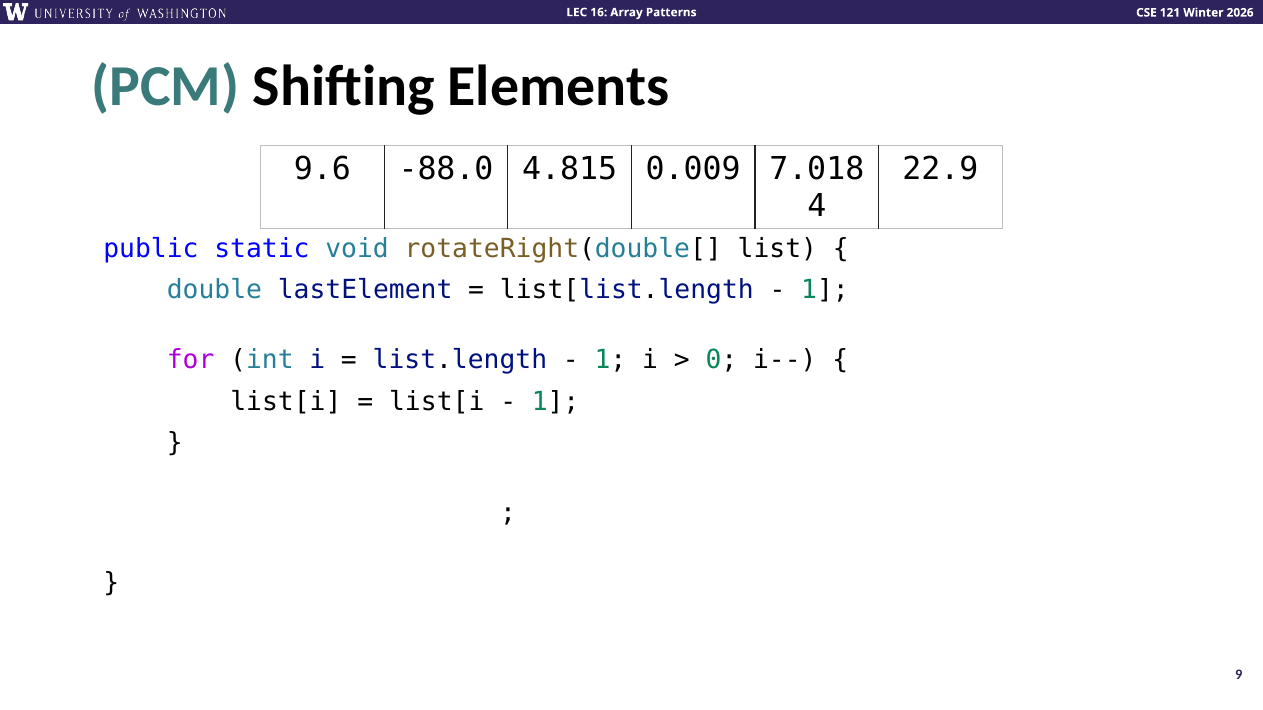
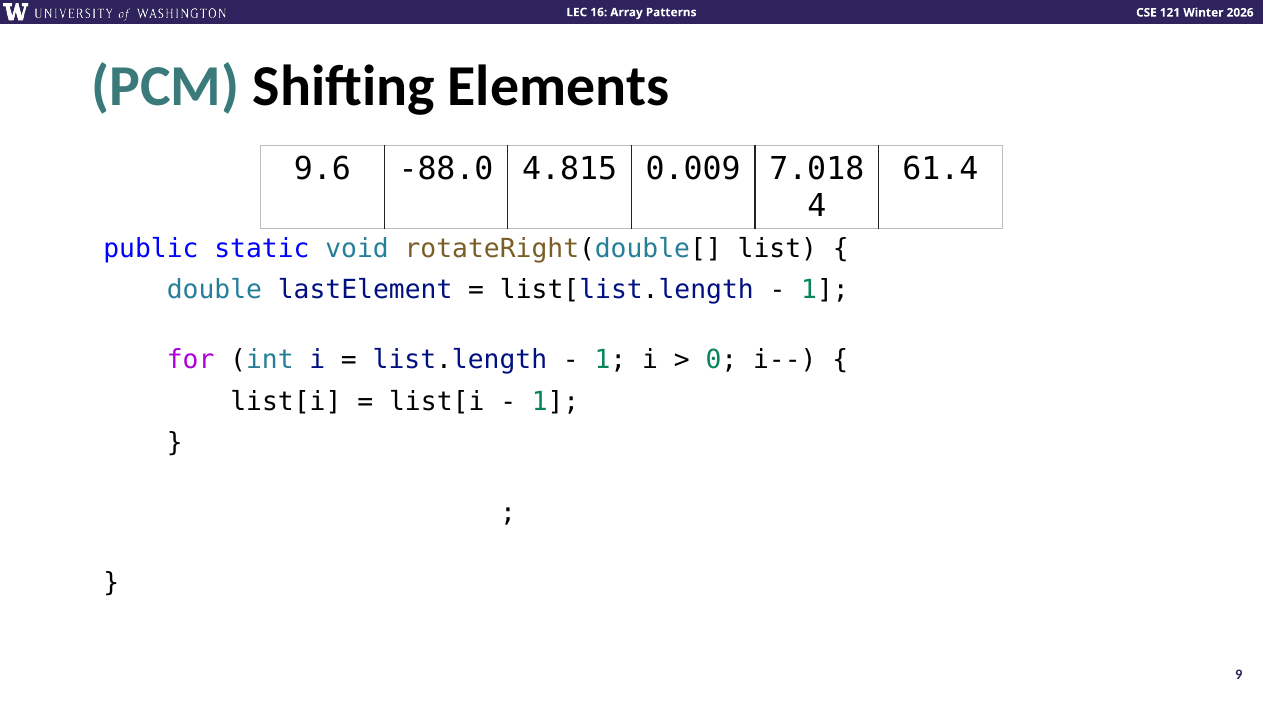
22.9: 22.9 -> 61.4
